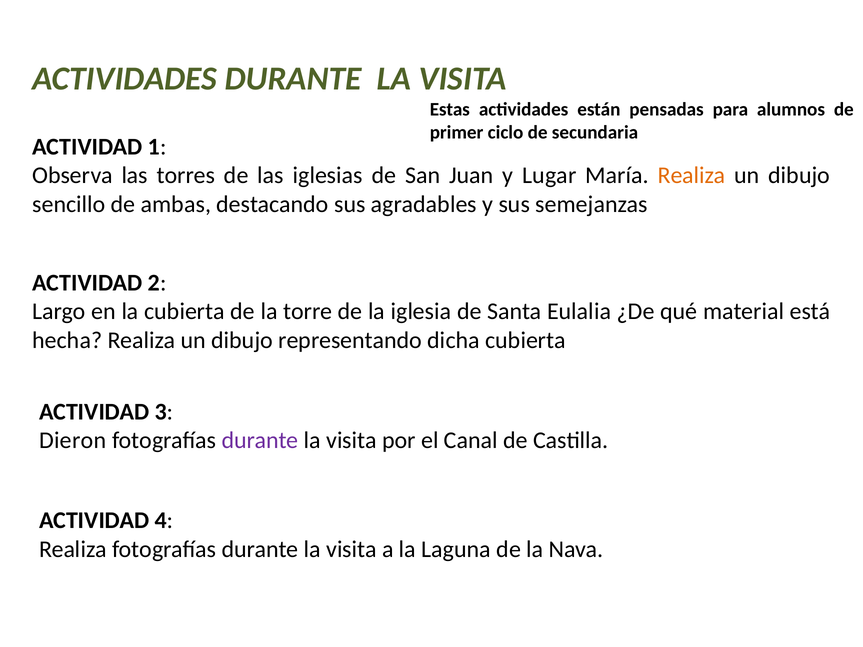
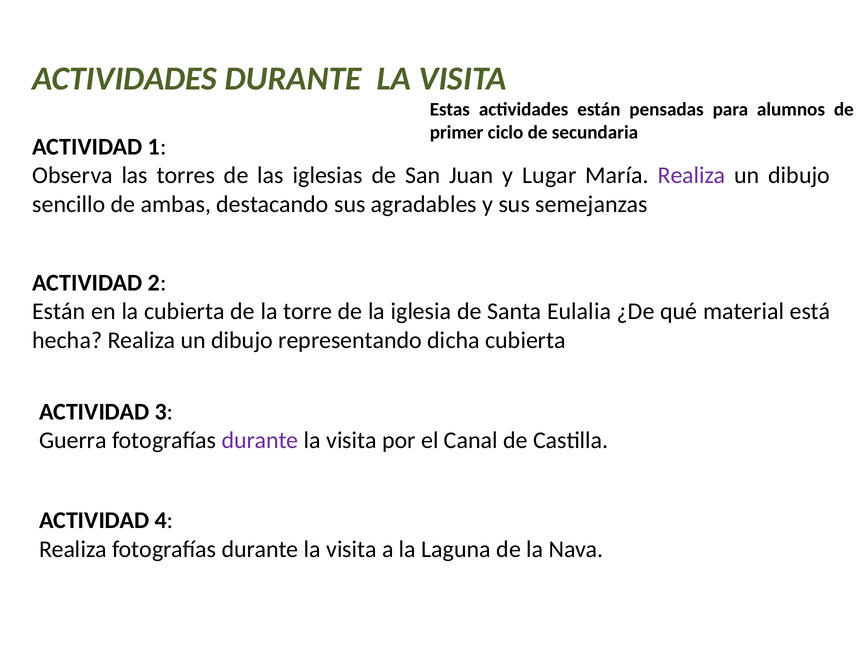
Realiza at (692, 176) colour: orange -> purple
Largo at (59, 312): Largo -> Están
Dieron: Dieron -> Guerra
